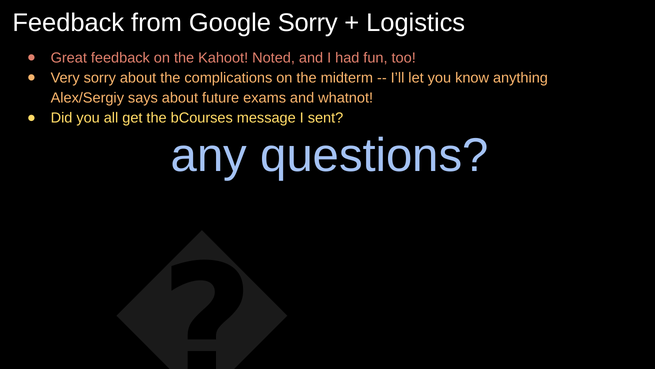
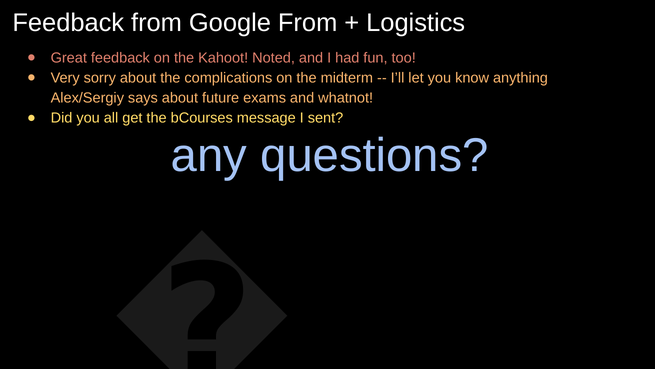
Google Sorry: Sorry -> From
